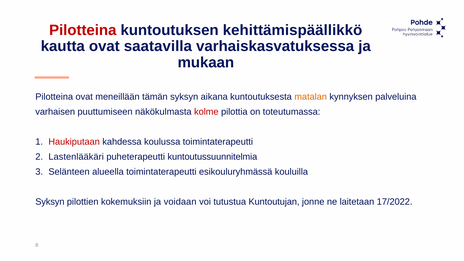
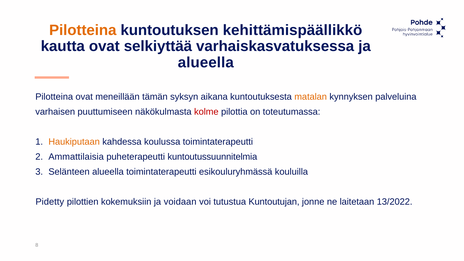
Pilotteina at (83, 30) colour: red -> orange
saatavilla: saatavilla -> selkiyttää
mukaan at (206, 62): mukaan -> alueella
Haukiputaan colour: red -> orange
Lastenlääkäri: Lastenlääkäri -> Ammattilaisia
Syksyn at (50, 202): Syksyn -> Pidetty
17/2022: 17/2022 -> 13/2022
